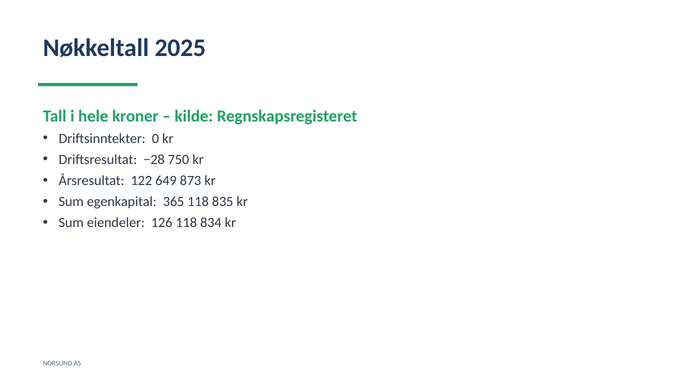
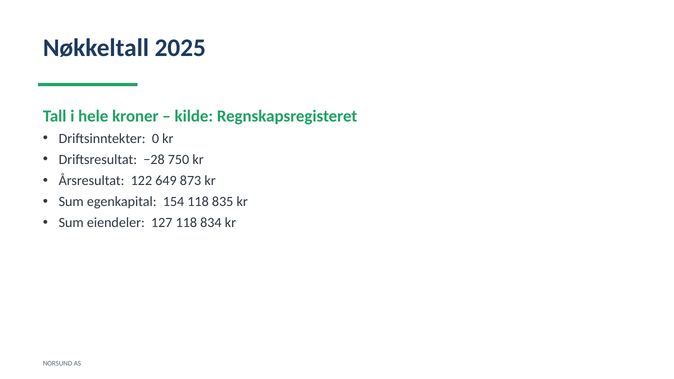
365: 365 -> 154
126: 126 -> 127
